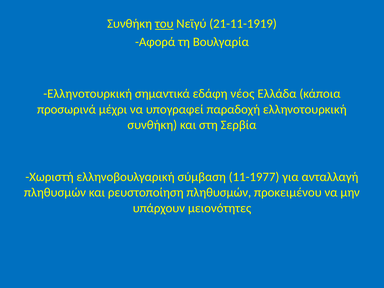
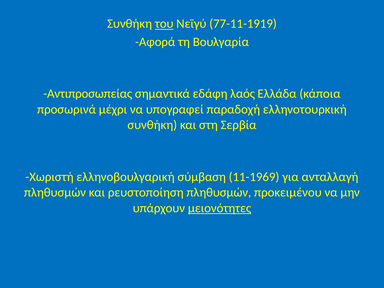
21-11-1919: 21-11-1919 -> 77-11-1919
Ελληνοτουρκική at (88, 94): Ελληνοτουρκική -> Αντιπροσωπείας
νέος: νέος -> λαός
11-1977: 11-1977 -> 11-1969
μειονότητες underline: none -> present
